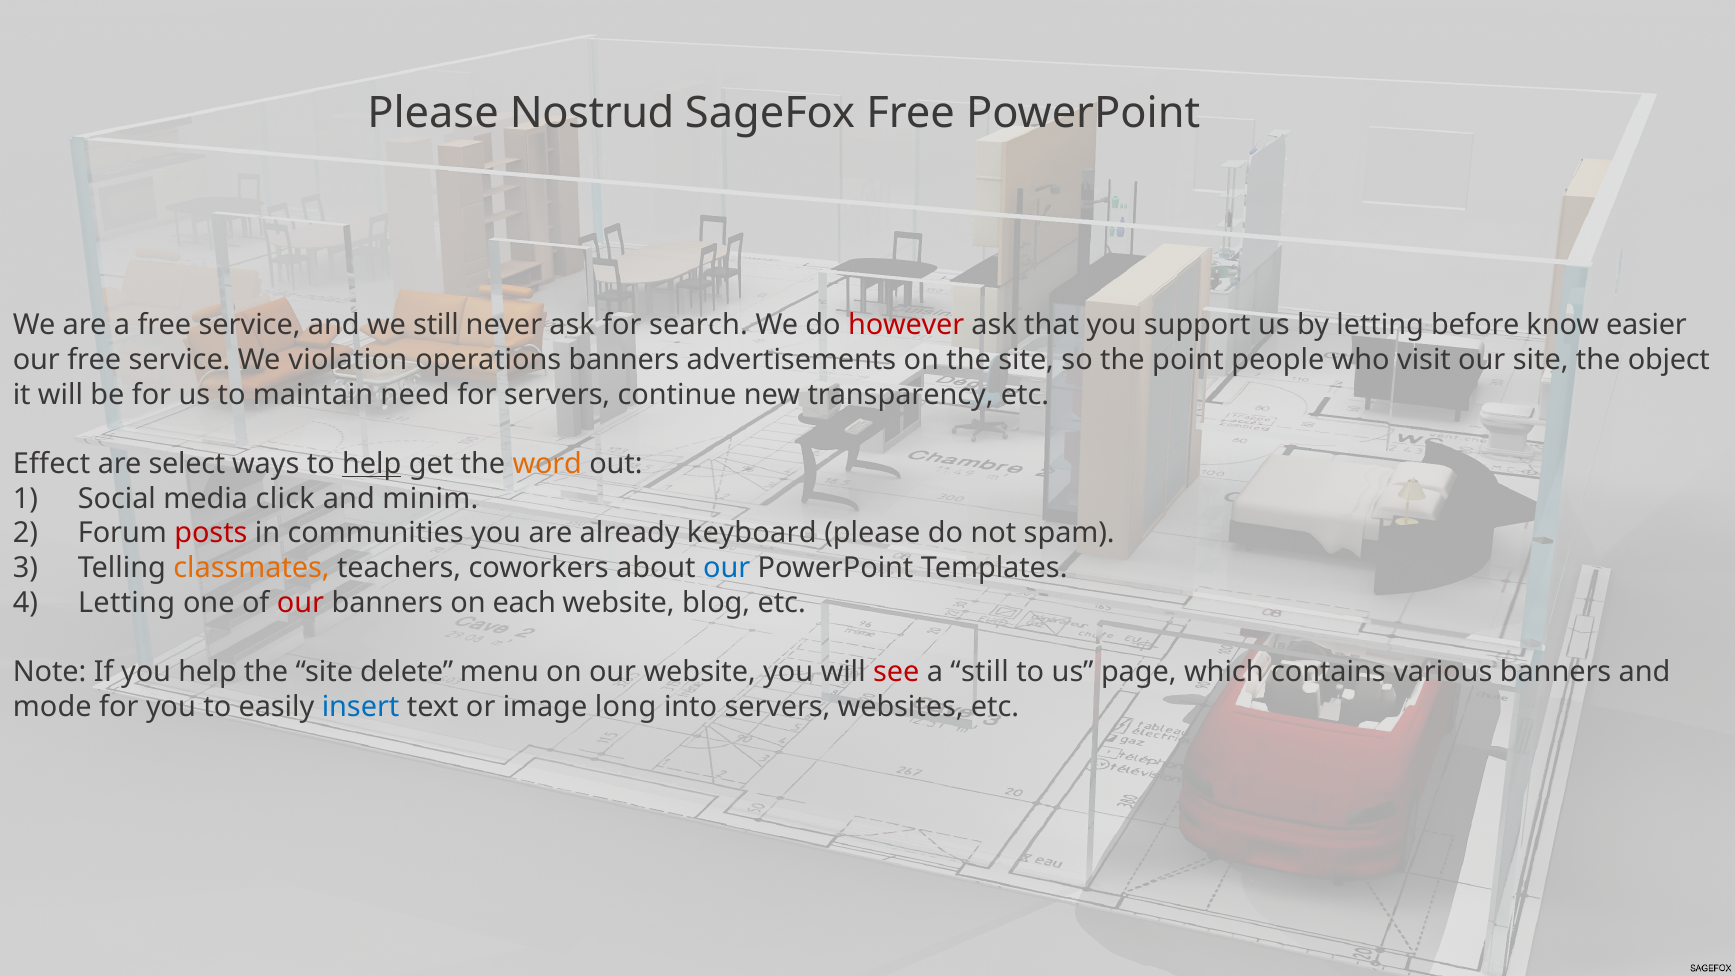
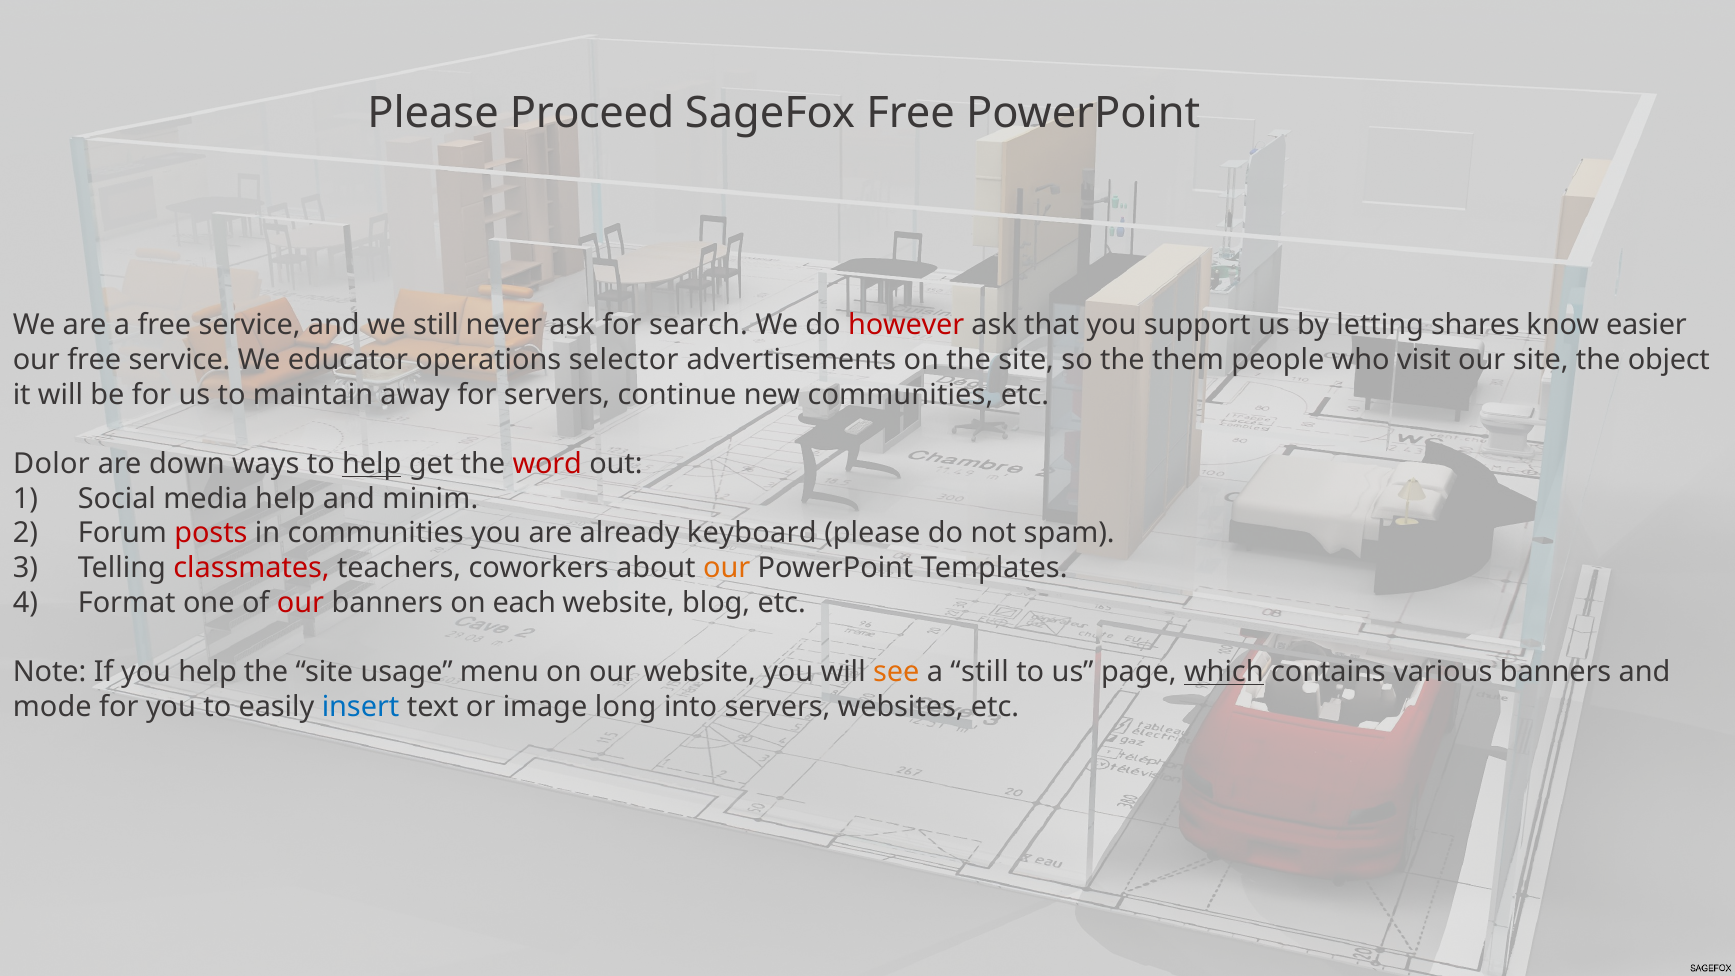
Nostrud: Nostrud -> Proceed
before: before -> shares
violation: violation -> educator
operations banners: banners -> selector
point: point -> them
need: need -> away
new transparency: transparency -> communities
Effect: Effect -> Dolor
select: select -> down
word colour: orange -> red
media click: click -> help
classmates colour: orange -> red
our at (727, 568) colour: blue -> orange
Letting at (127, 603): Letting -> Format
delete: delete -> usage
see colour: red -> orange
which underline: none -> present
